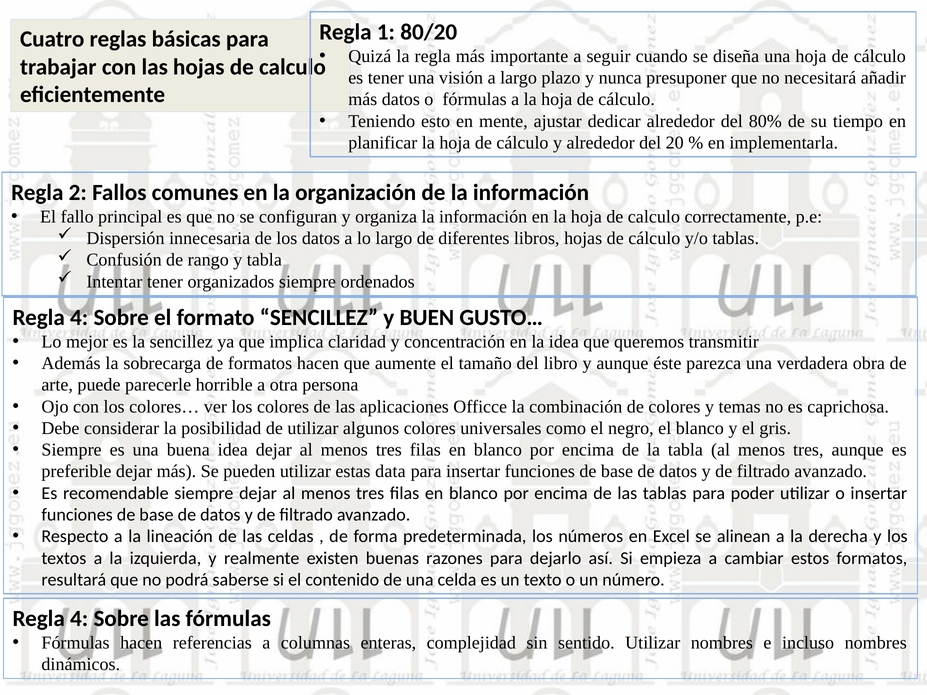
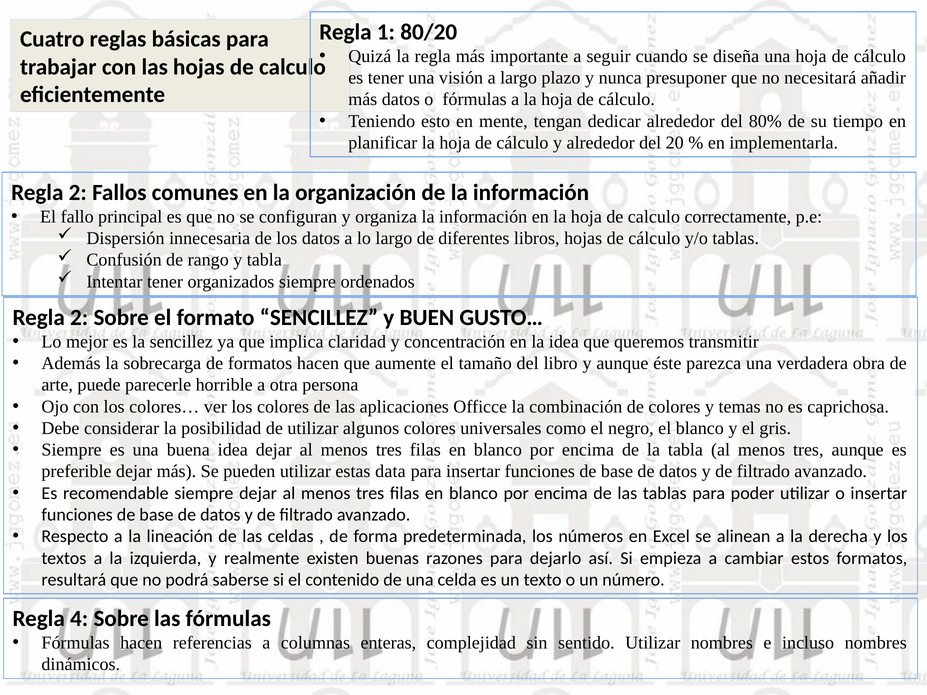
ajustar: ajustar -> tengan
4 at (79, 317): 4 -> 2
